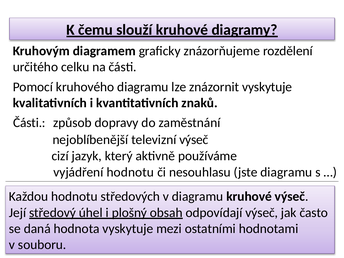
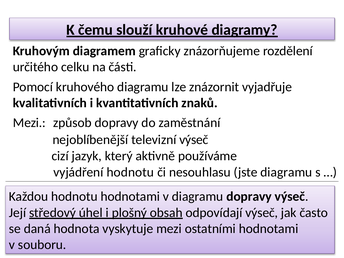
znázornit vyskytuje: vyskytuje -> vyjadřuje
Části at (29, 123): Části -> Mezi
hodnotu středových: středových -> hodnotami
diagramu kruhové: kruhové -> dopravy
